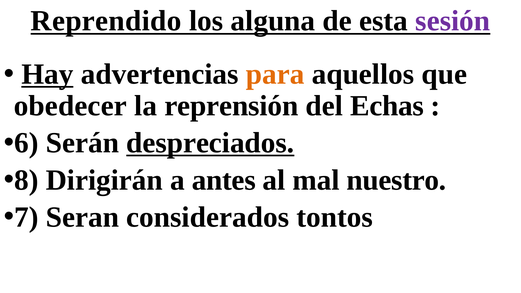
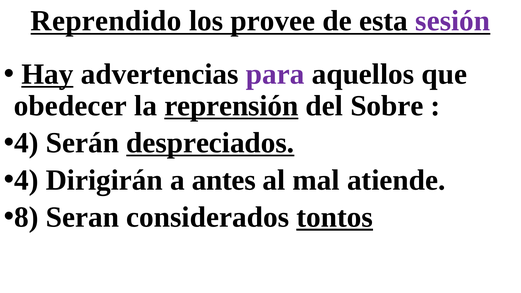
alguna: alguna -> provee
para colour: orange -> purple
reprensión underline: none -> present
Echas: Echas -> Sobre
6 at (26, 143): 6 -> 4
8 at (26, 180): 8 -> 4
nuestro: nuestro -> atiende
7: 7 -> 8
tontos underline: none -> present
